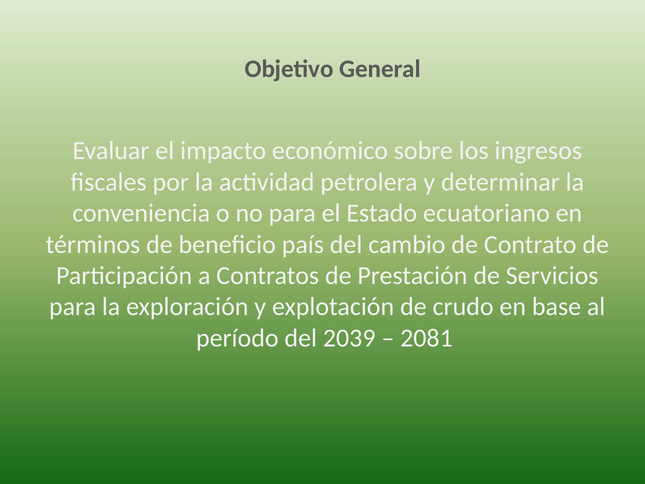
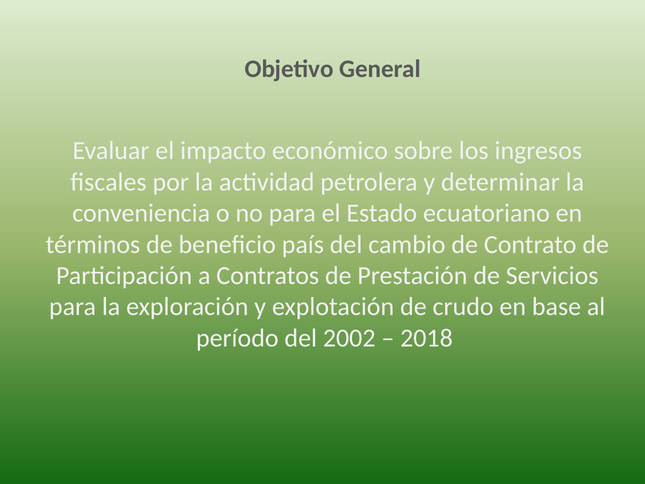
2039: 2039 -> 2002
2081: 2081 -> 2018
